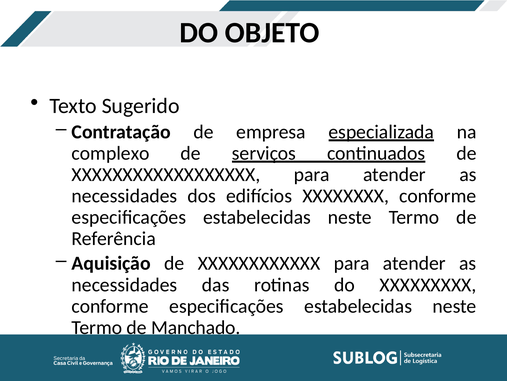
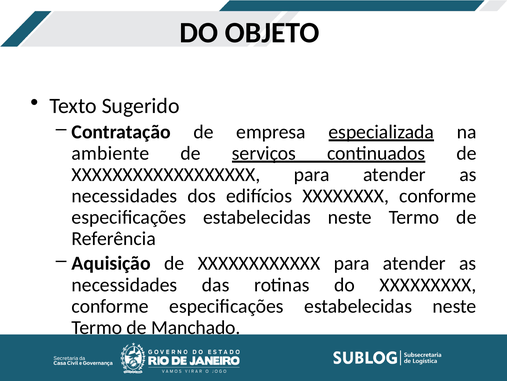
complexo: complexo -> ambiente
